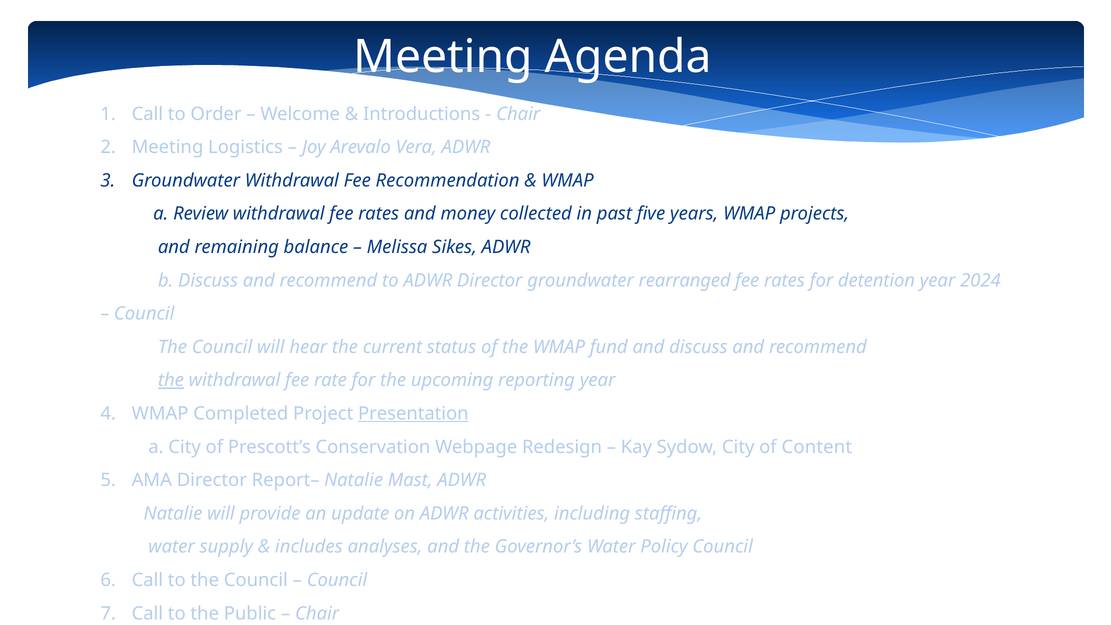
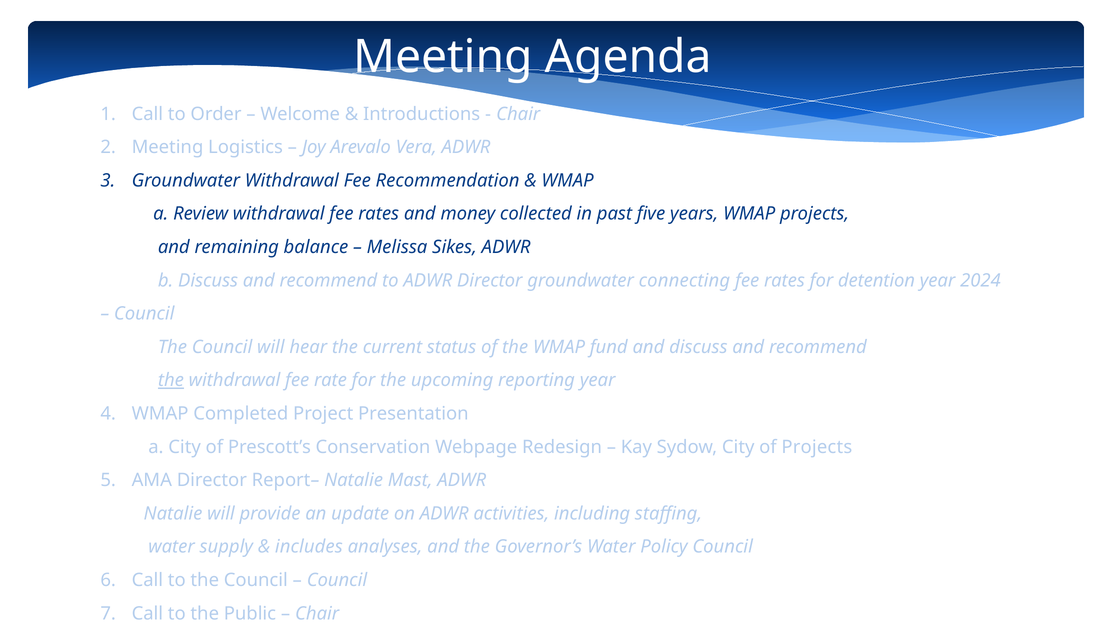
rearranged: rearranged -> connecting
Presentation underline: present -> none
of Content: Content -> Projects
